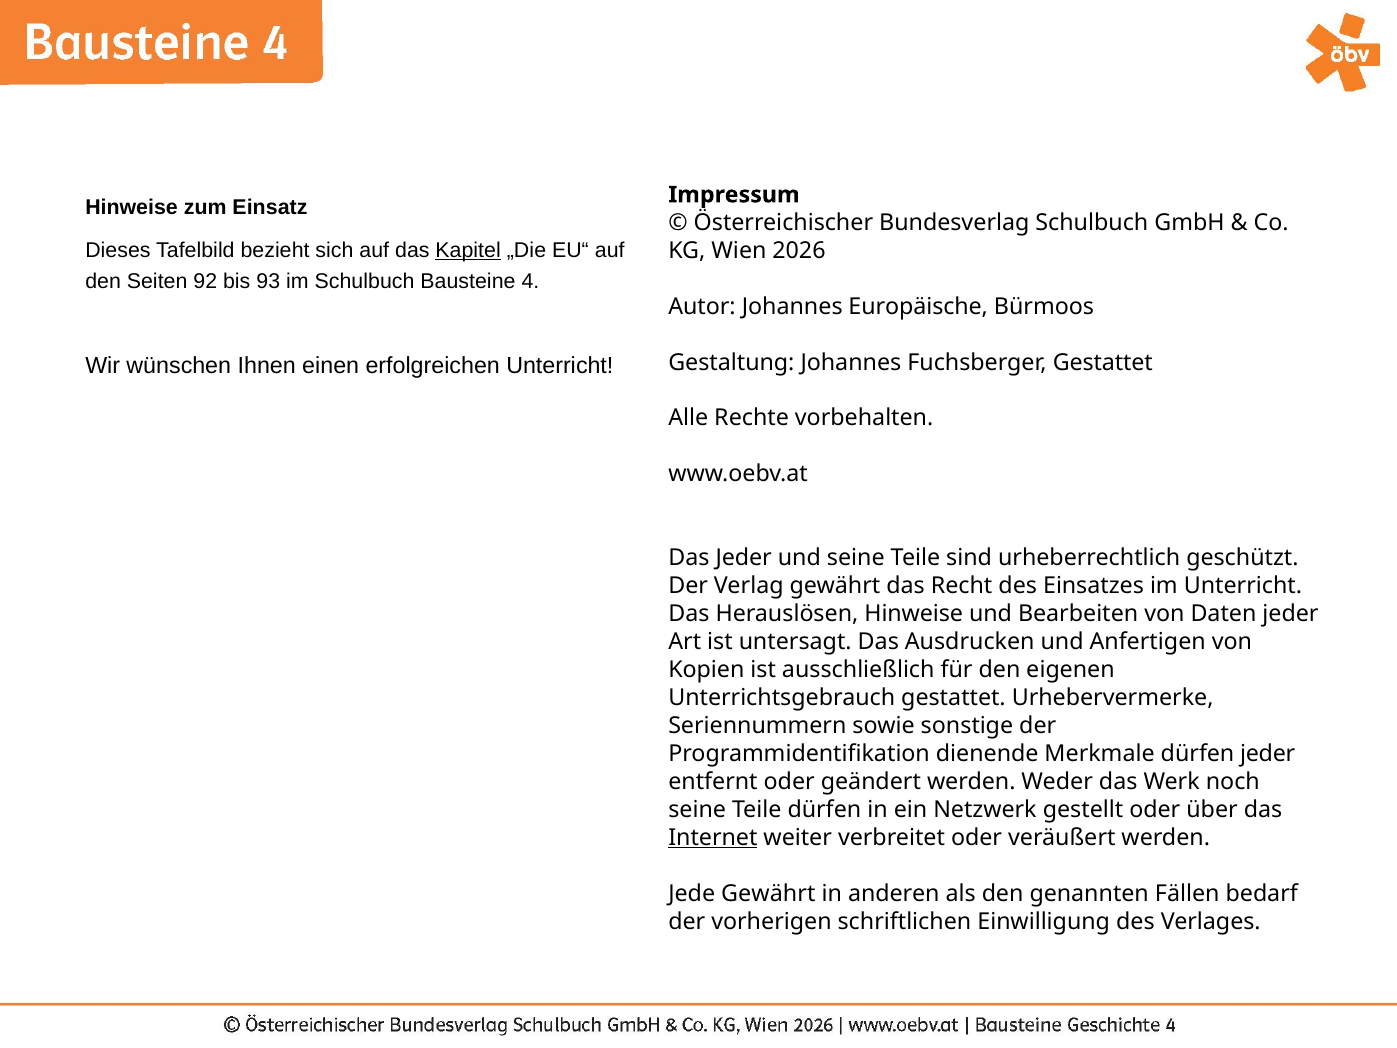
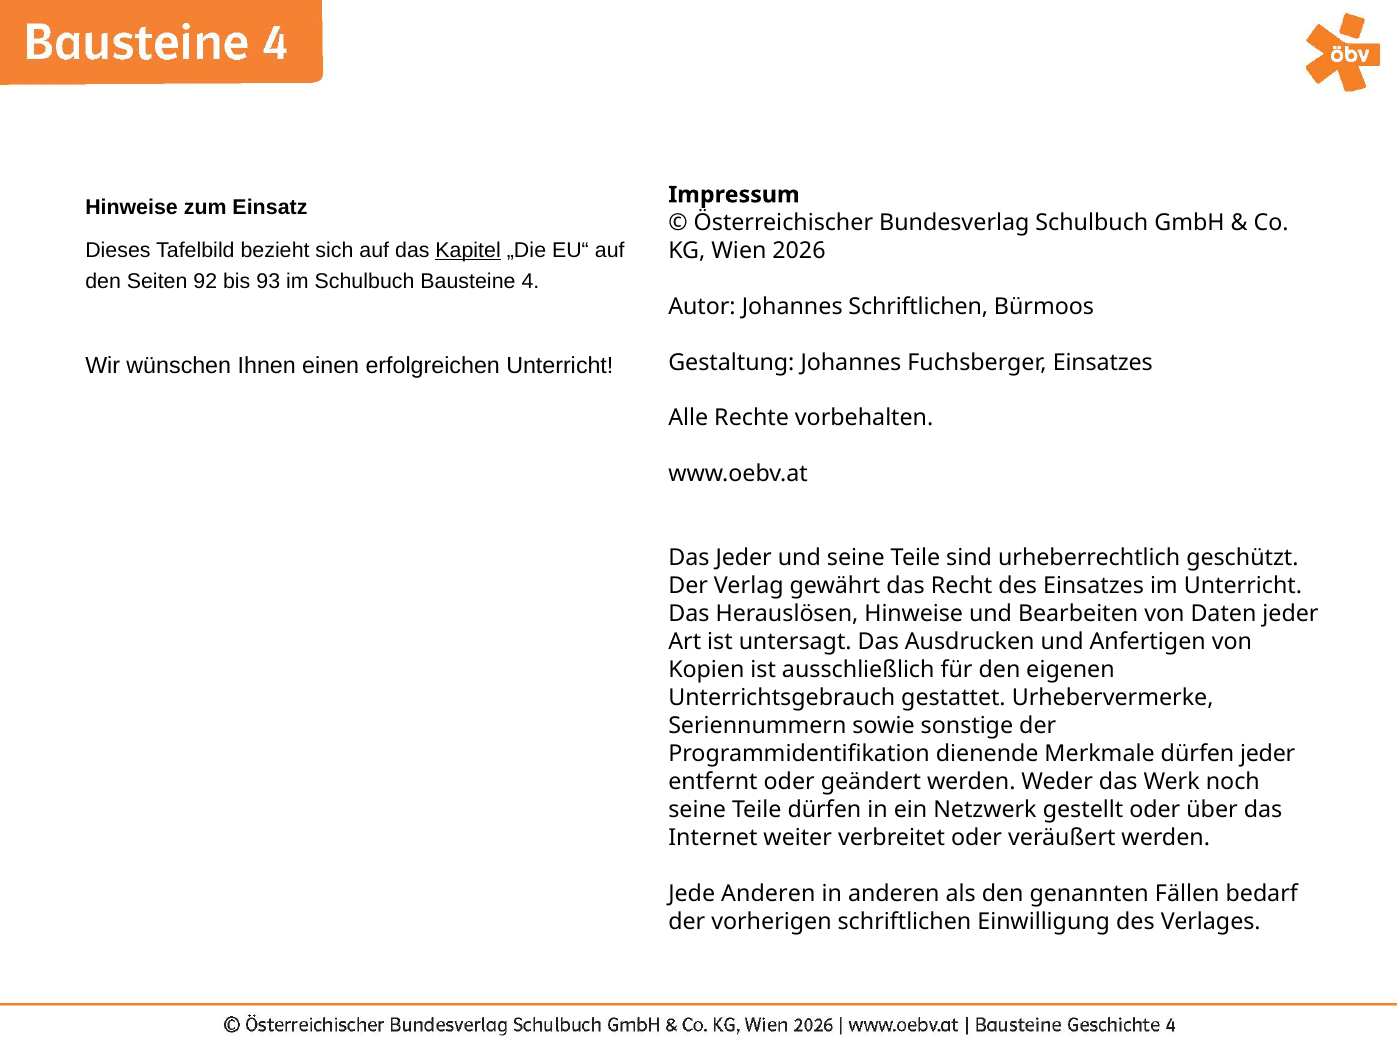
Johannes Europäische: Europäische -> Schriftlichen
Fuchsberger Gestattet: Gestattet -> Einsatzes
Internet underline: present -> none
Jede Gewährt: Gewährt -> Anderen
